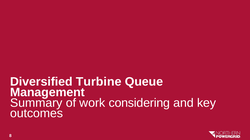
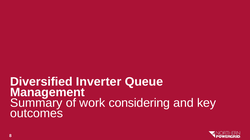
Turbine: Turbine -> Inverter
